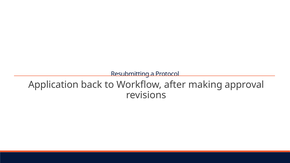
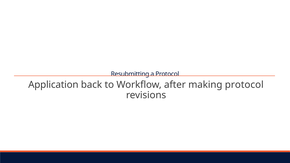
making approval: approval -> protocol
